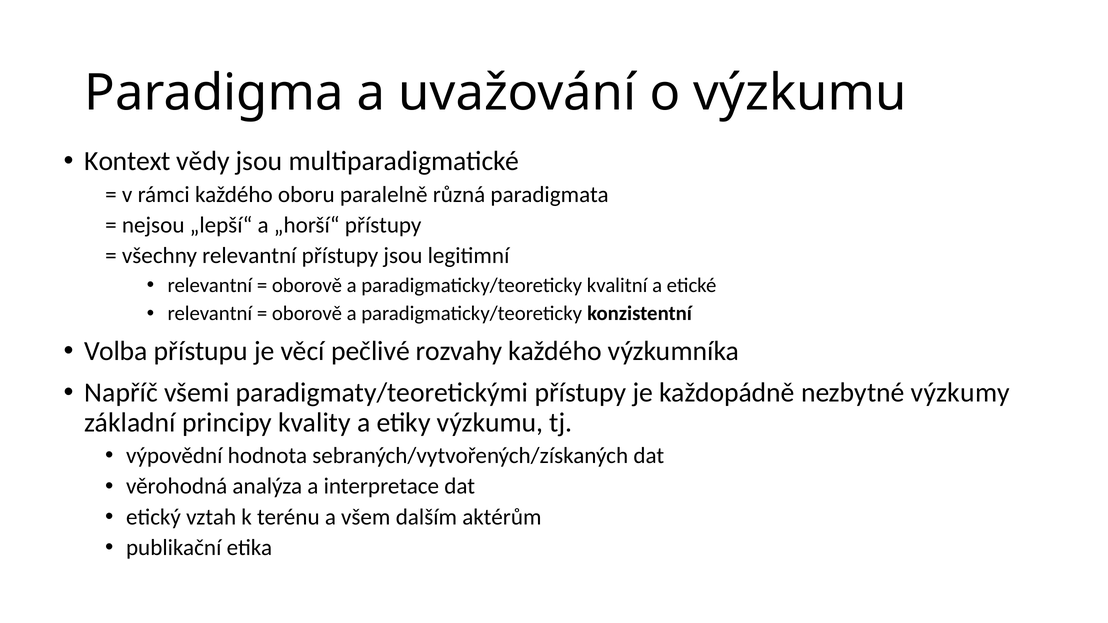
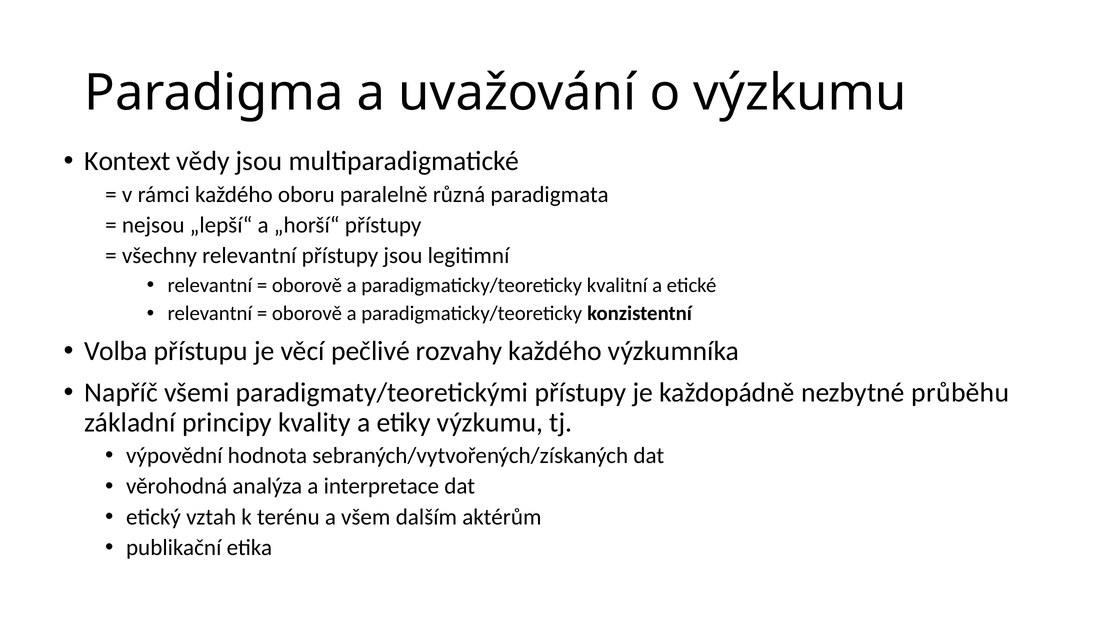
výzkumy: výzkumy -> průběhu
